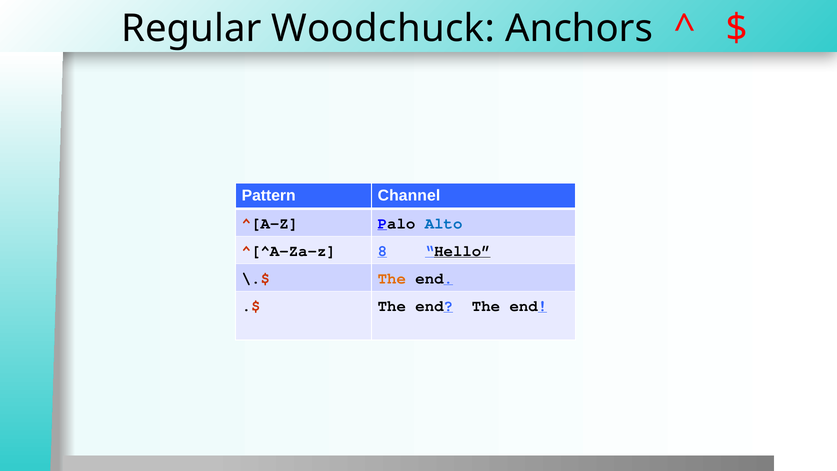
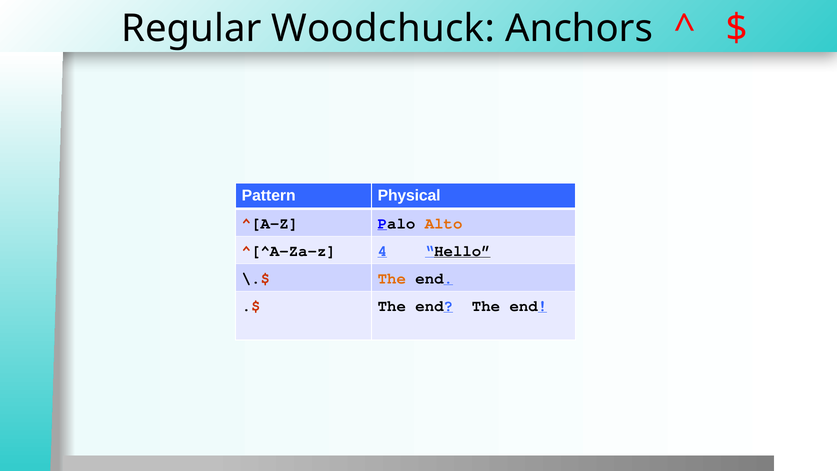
Channel: Channel -> Physical
Alto colour: blue -> orange
8: 8 -> 4
